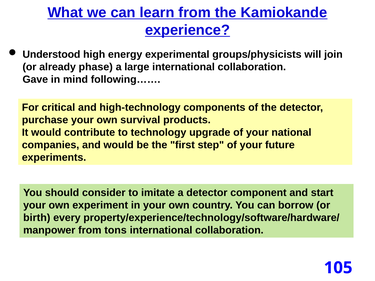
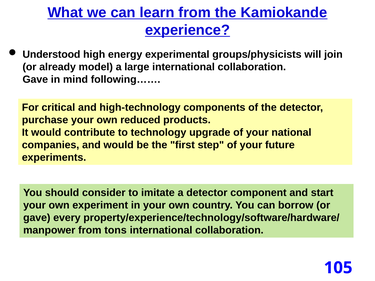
phase: phase -> model
survival: survival -> reduced
birth at (37, 218): birth -> gave
